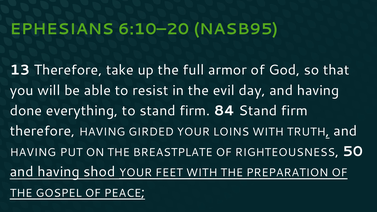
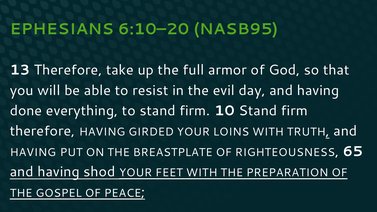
84: 84 -> 10
50: 50 -> 65
